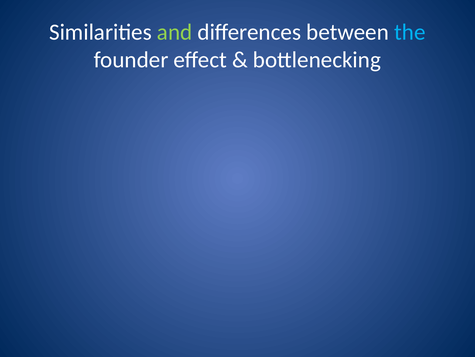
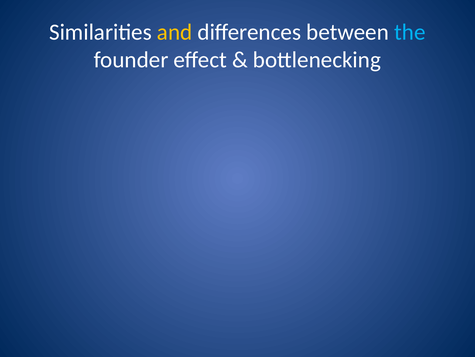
and colour: light green -> yellow
